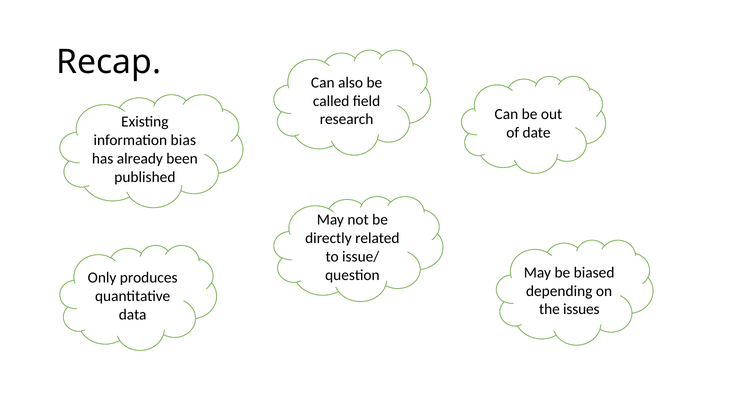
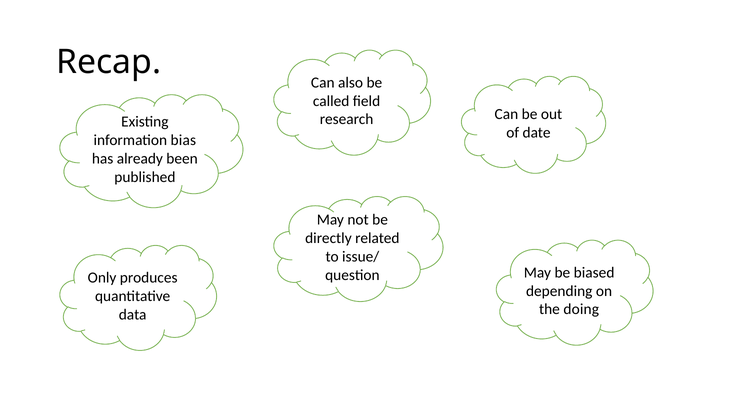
issues: issues -> doing
